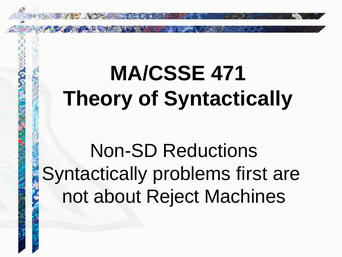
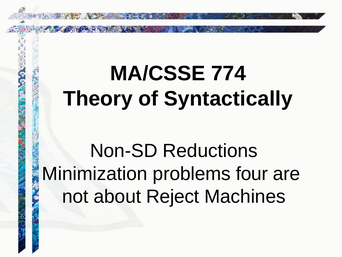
471: 471 -> 774
Syntactically at (95, 173): Syntactically -> Minimization
first: first -> four
